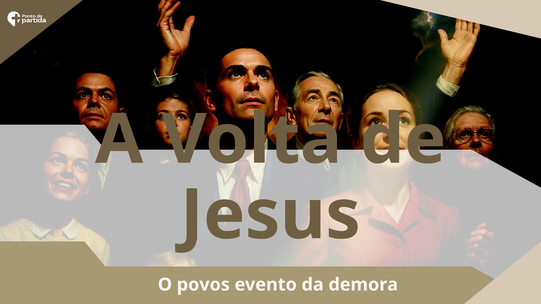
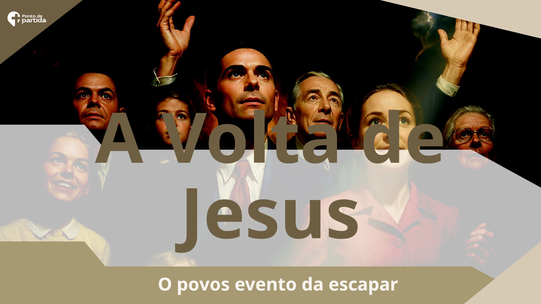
demora: demora -> escapar
